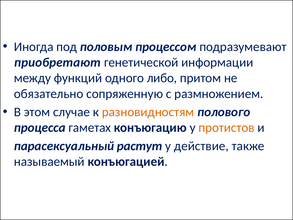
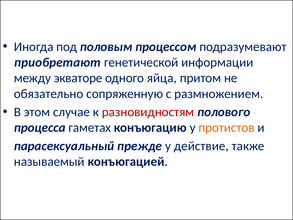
функций: функций -> экваторе
либо: либо -> яйца
разновидностям colour: orange -> red
растут: растут -> прежде
